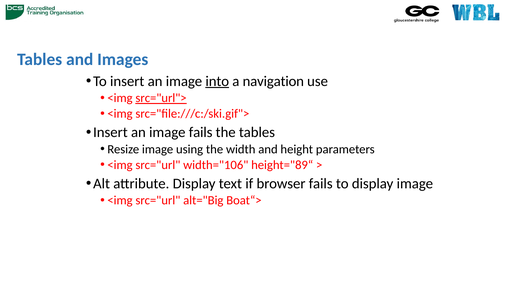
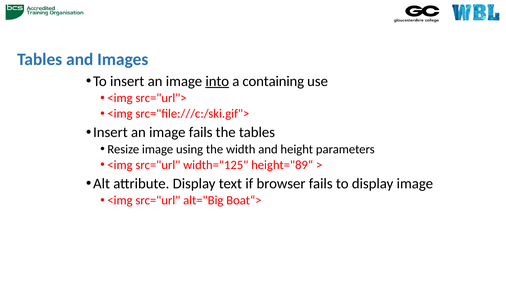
navigation: navigation -> containing
src="url"> underline: present -> none
width="106: width="106 -> width="125
